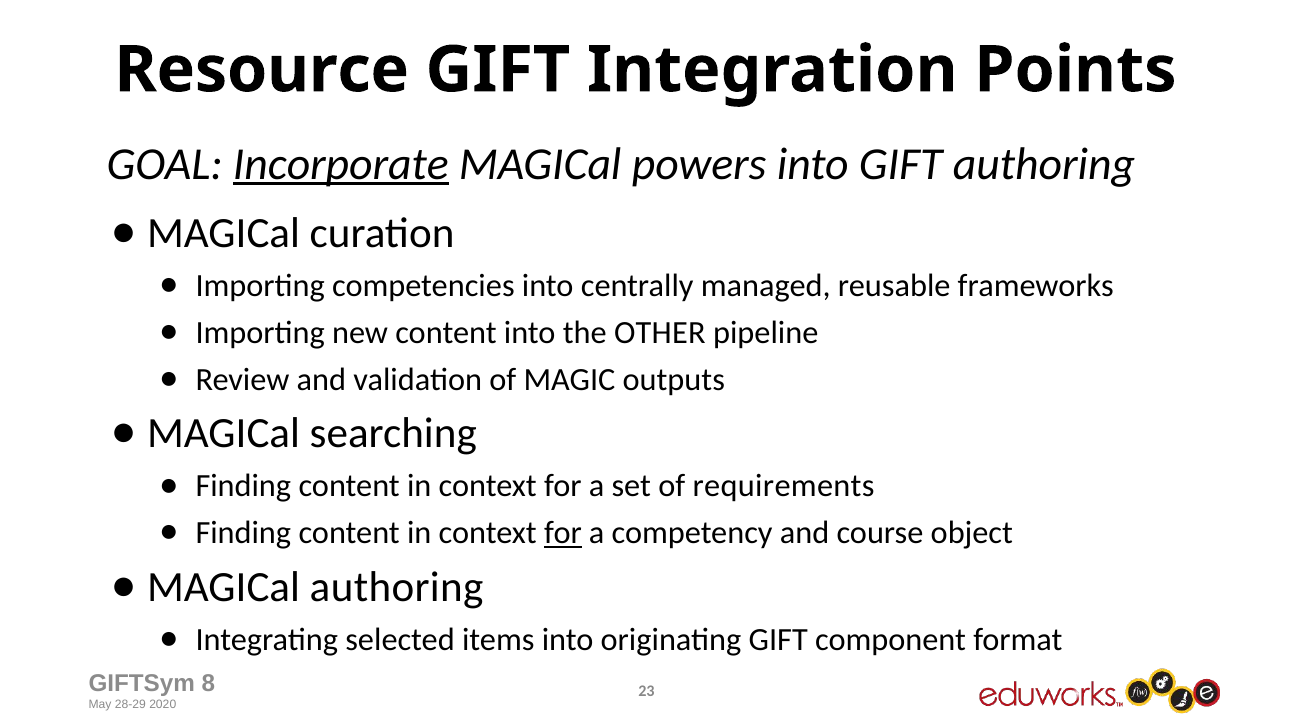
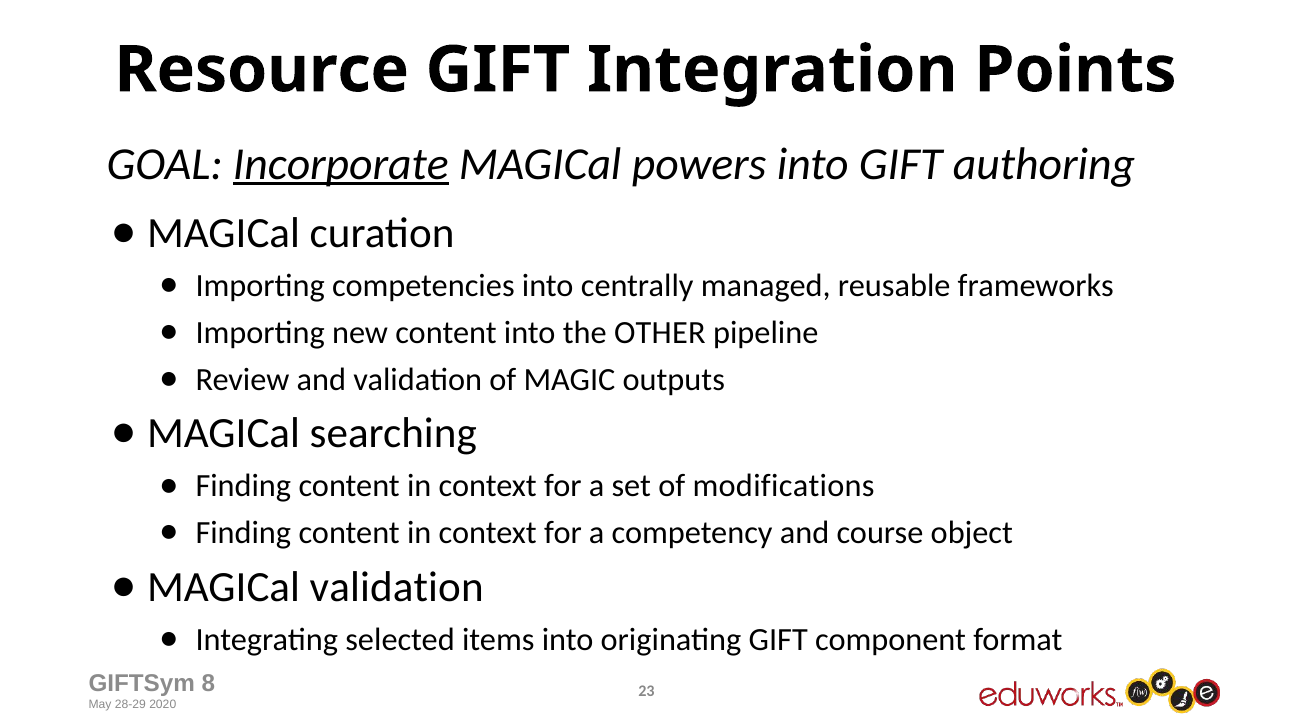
requirements: requirements -> modifications
for at (563, 533) underline: present -> none
MAGICal authoring: authoring -> validation
